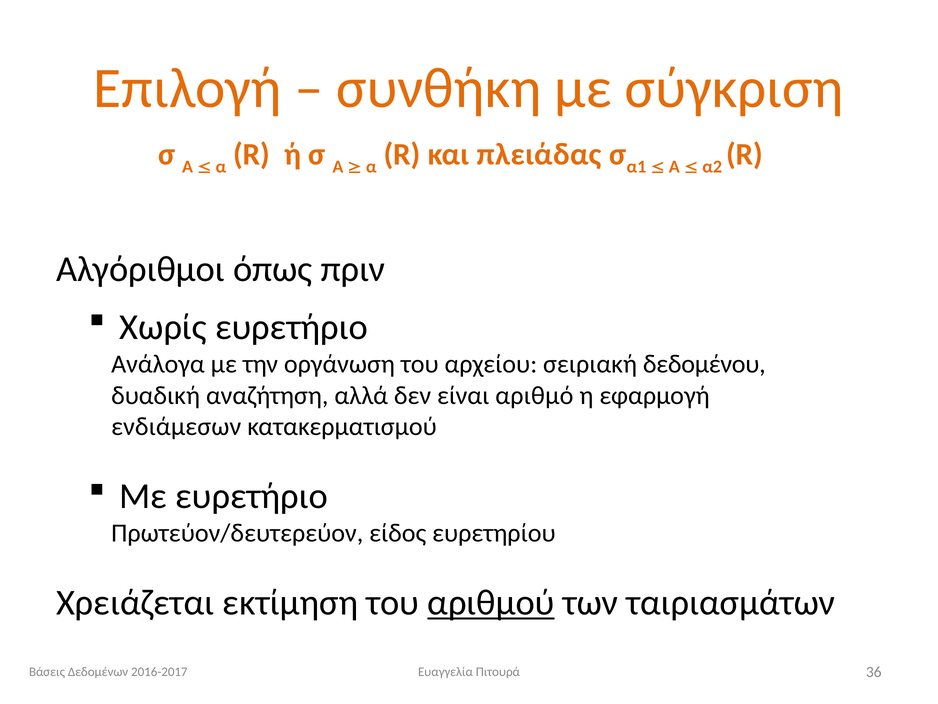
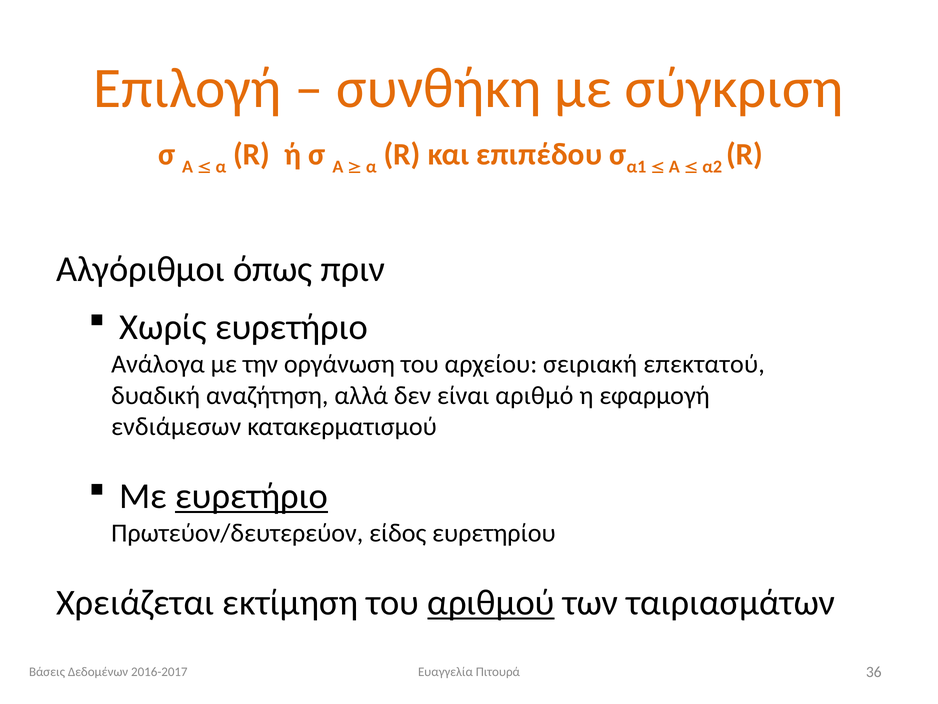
πλειάδας: πλειάδας -> επιπέδου
δεδομένου: δεδομένου -> επεκτατού
ευρετήριο at (252, 496) underline: none -> present
